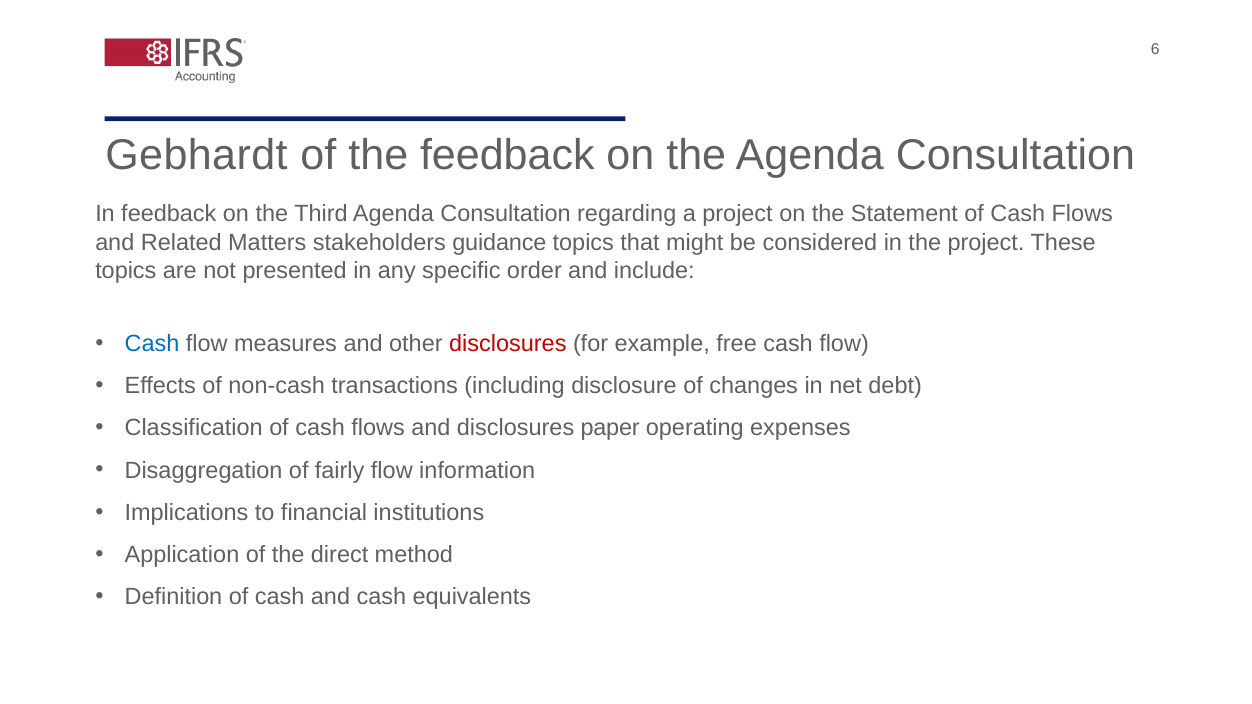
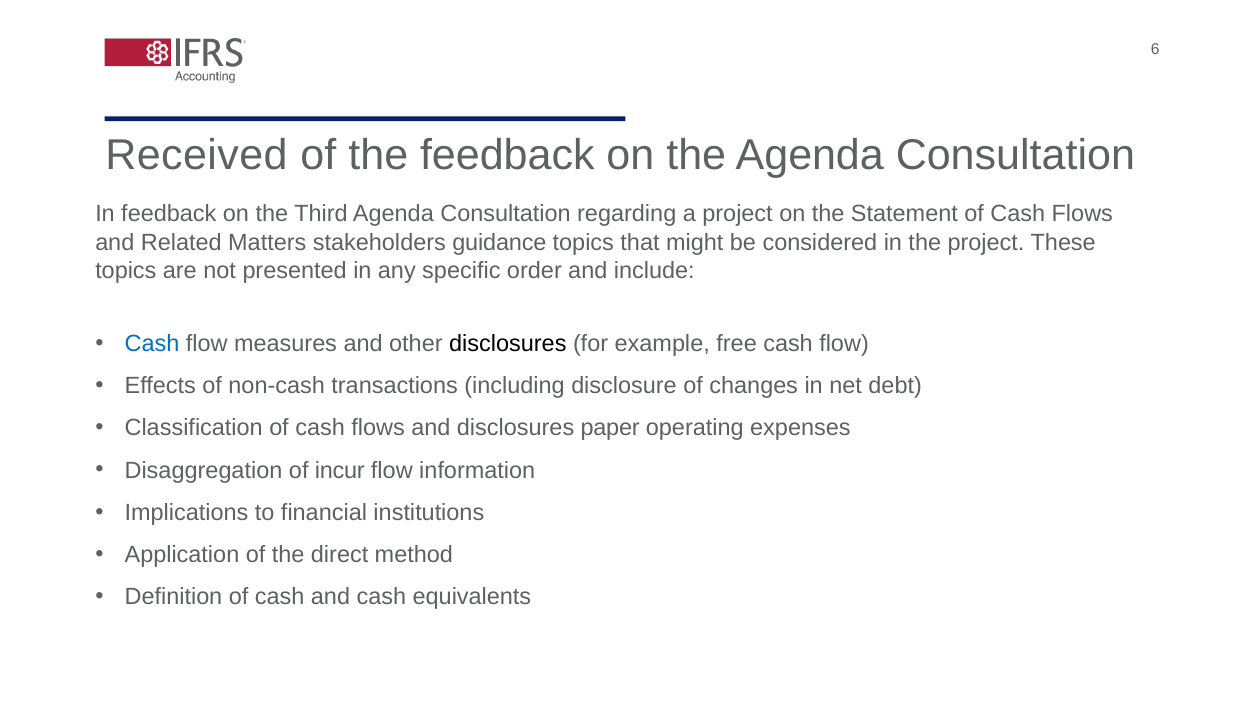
Gebhardt: Gebhardt -> Received
disclosures at (508, 344) colour: red -> black
fairly: fairly -> incur
